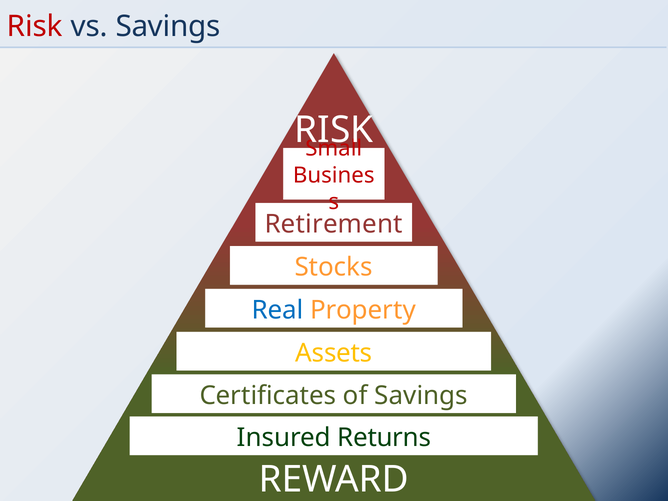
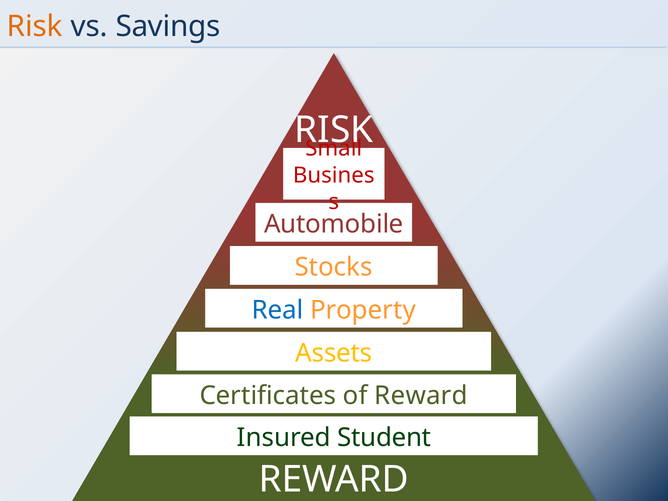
Risk at (35, 26) colour: red -> orange
Retirement: Retirement -> Automobile
of Savings: Savings -> Reward
Returns: Returns -> Student
